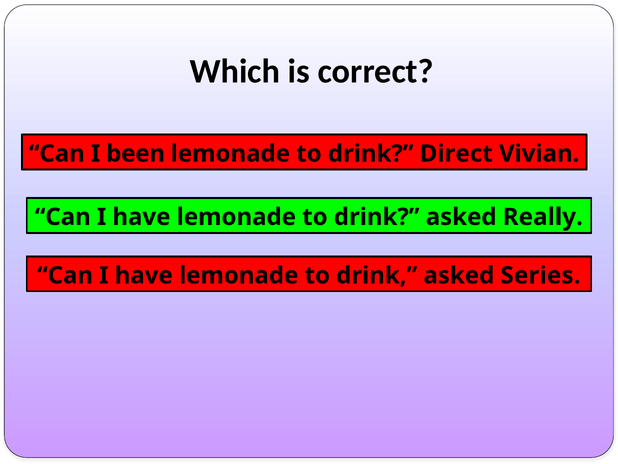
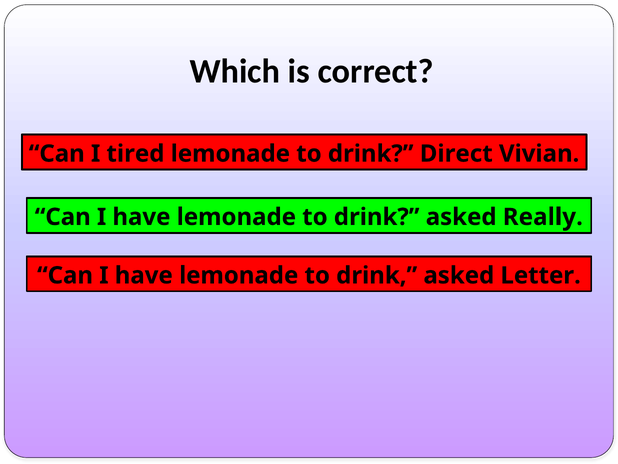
been: been -> tired
Series: Series -> Letter
